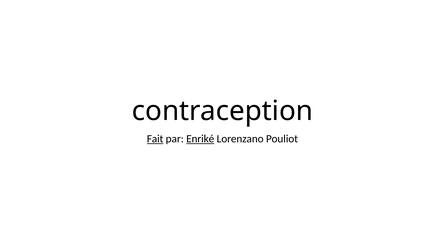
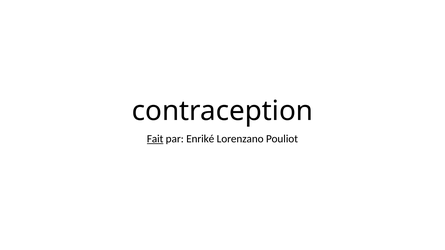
Enriké underline: present -> none
